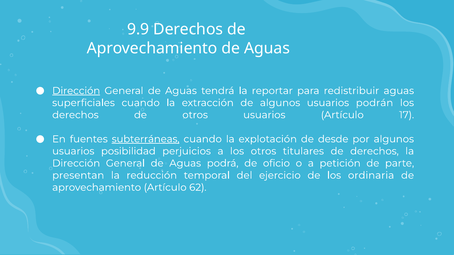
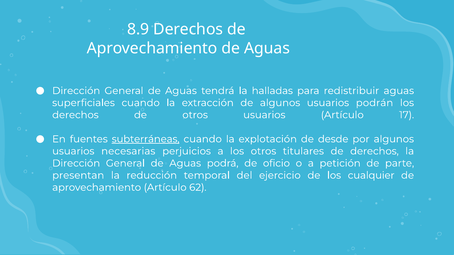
9.9: 9.9 -> 8.9
Dirección at (76, 91) underline: present -> none
reportar: reportar -> halladas
posibilidad: posibilidad -> necesarias
ordinaria: ordinaria -> cualquier
